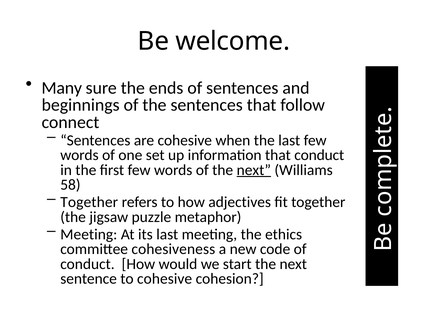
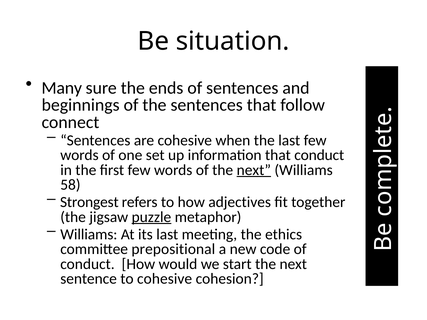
welcome: welcome -> situation
Together at (89, 202): Together -> Strongest
puzzle underline: none -> present
Meeting at (89, 235): Meeting -> Williams
cohesiveness: cohesiveness -> prepositional
